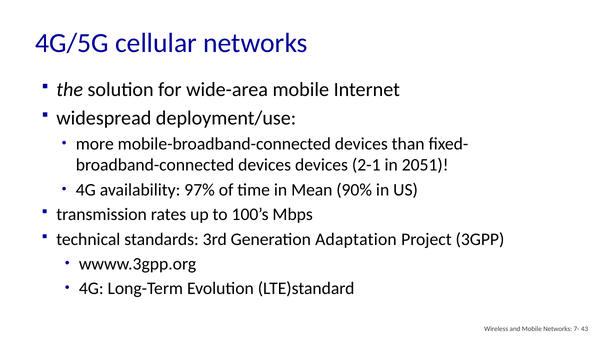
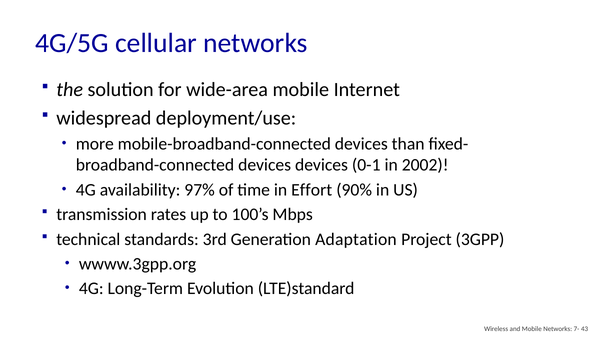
2-1: 2-1 -> 0-1
2051: 2051 -> 2002
Mean: Mean -> Effort
